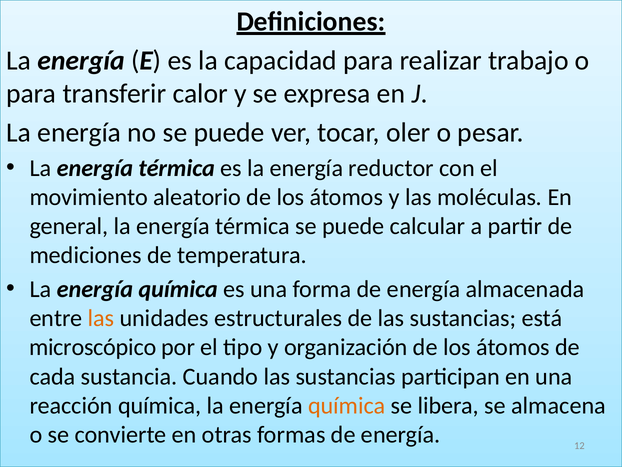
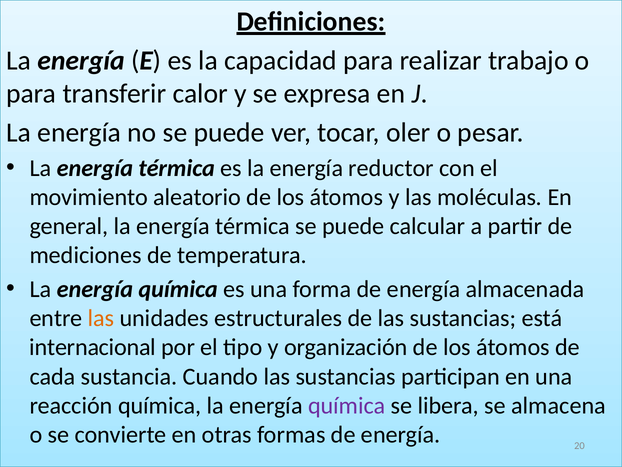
microscópico: microscópico -> internacional
química at (347, 405) colour: orange -> purple
12: 12 -> 20
